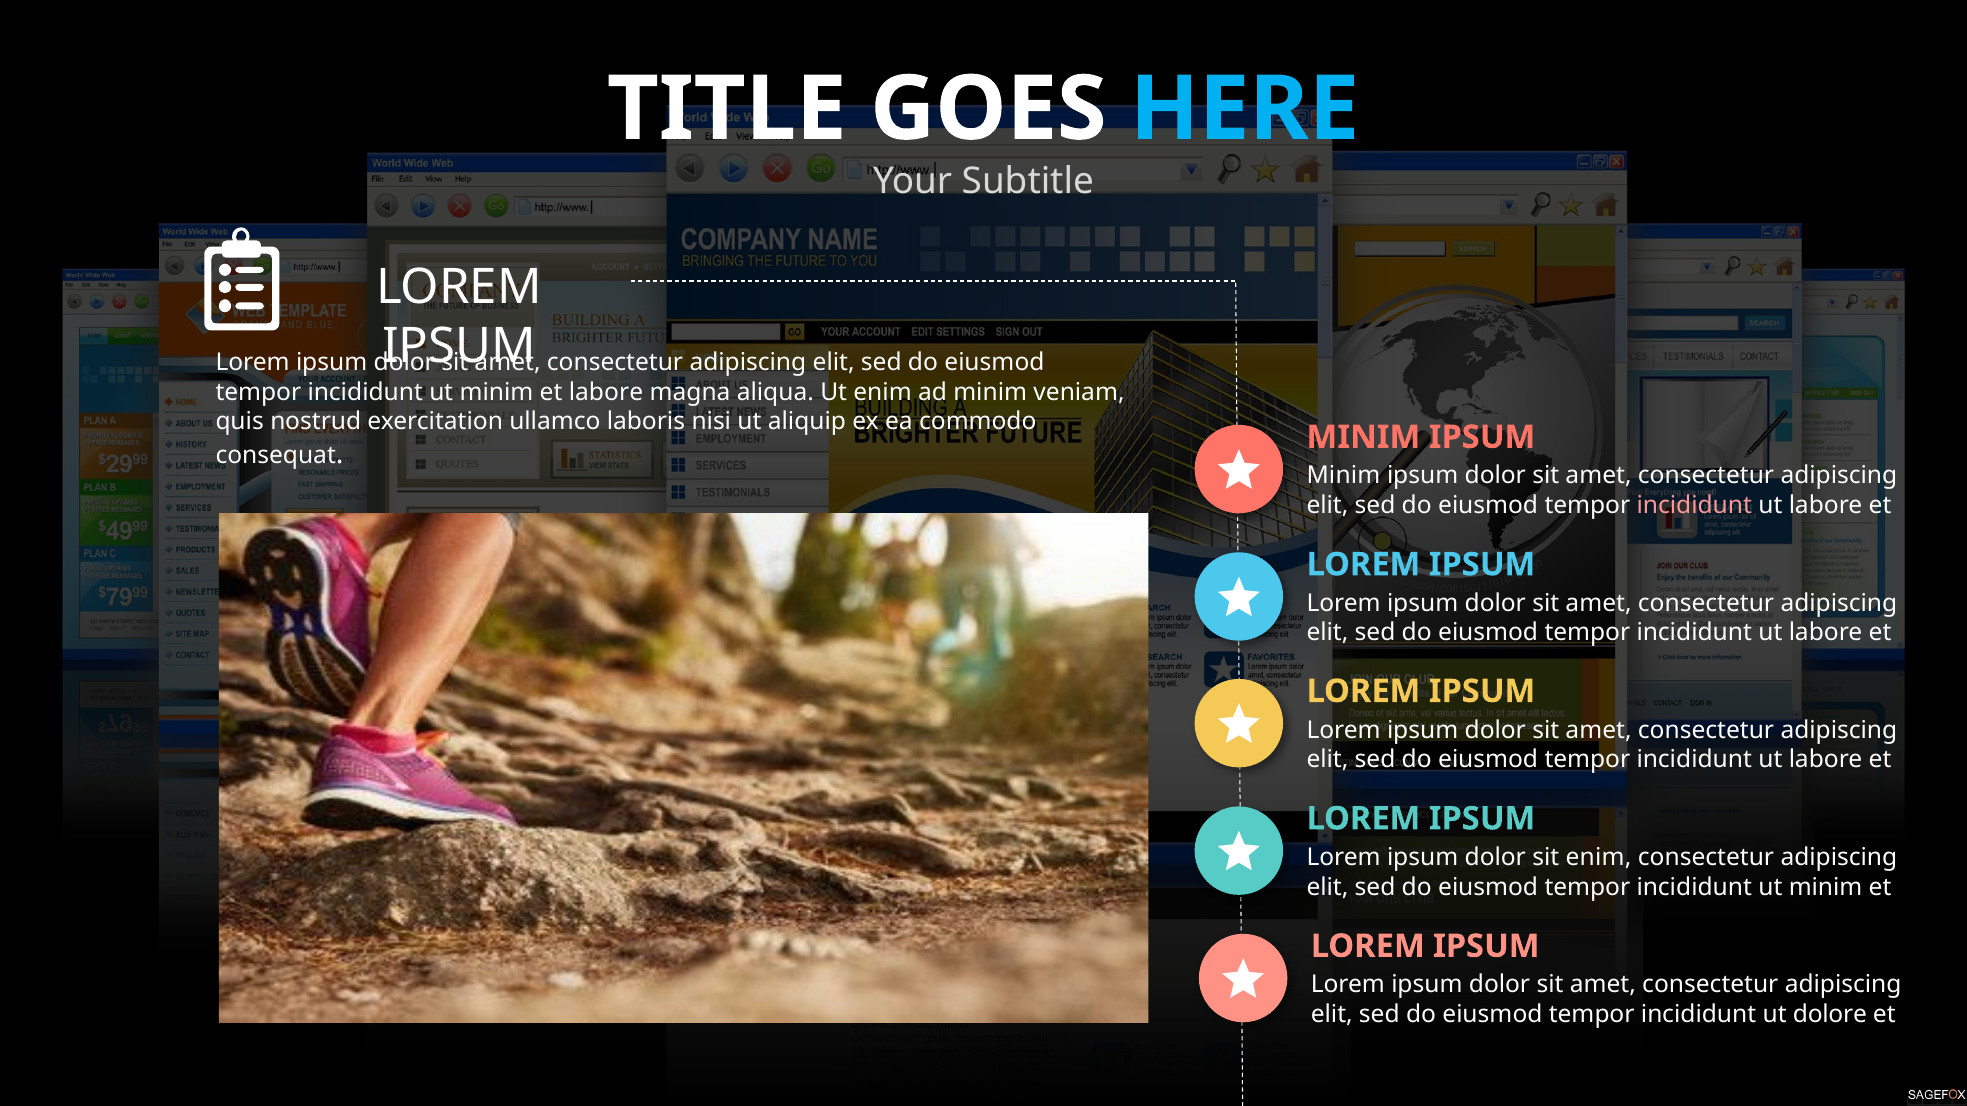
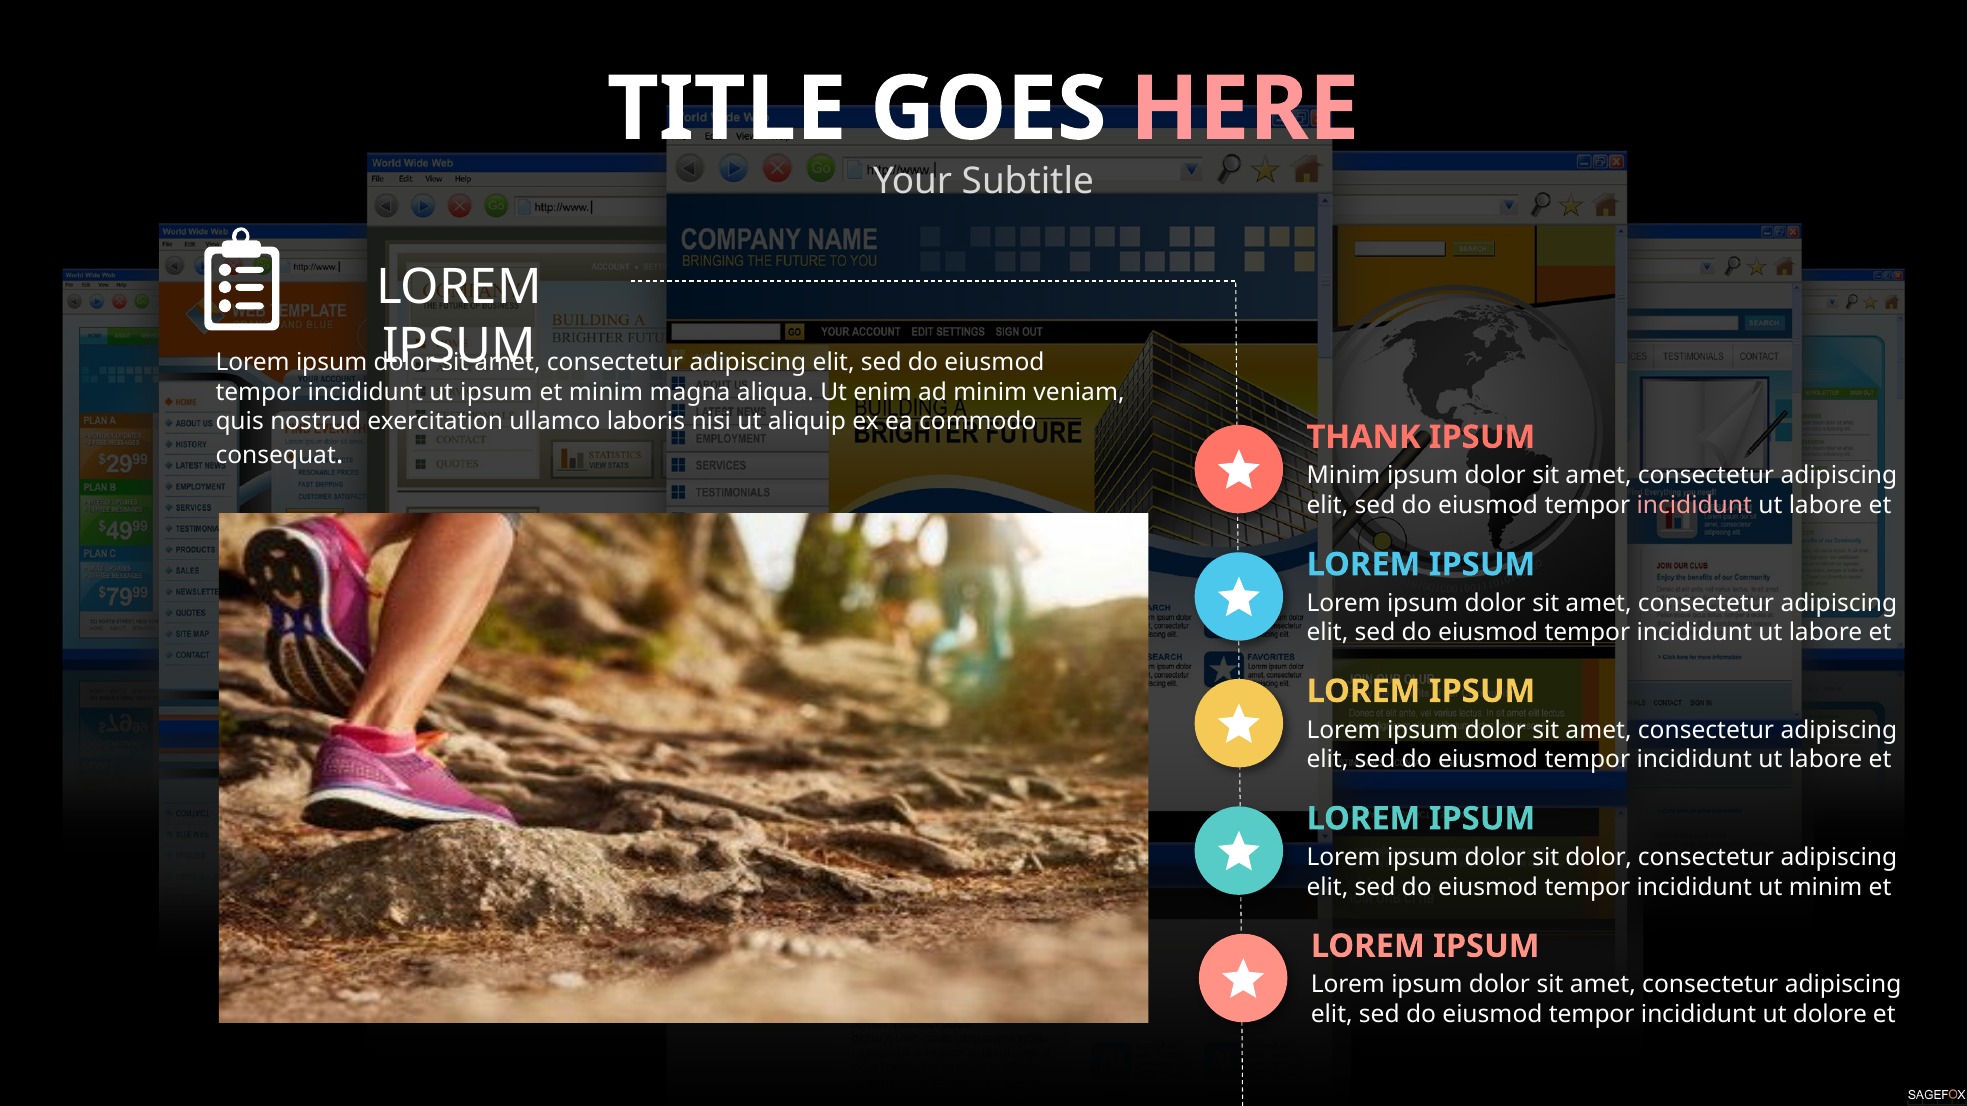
HERE colour: light blue -> pink
minim at (497, 392): minim -> ipsum
et labore: labore -> minim
MINIM at (1363, 437): MINIM -> THANK
sit enim: enim -> dolor
